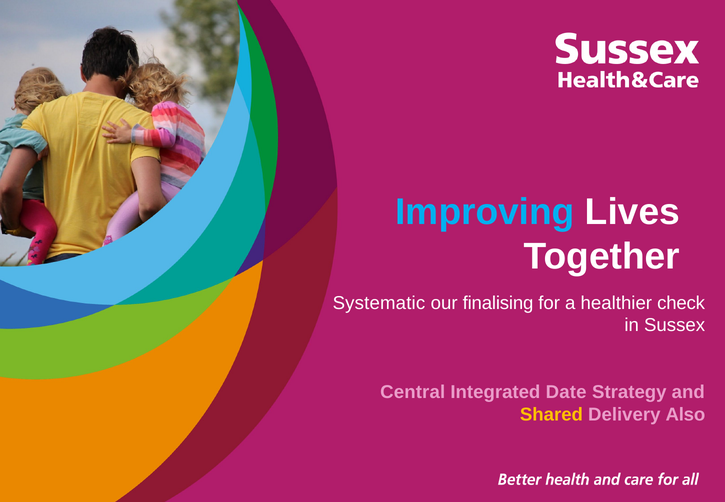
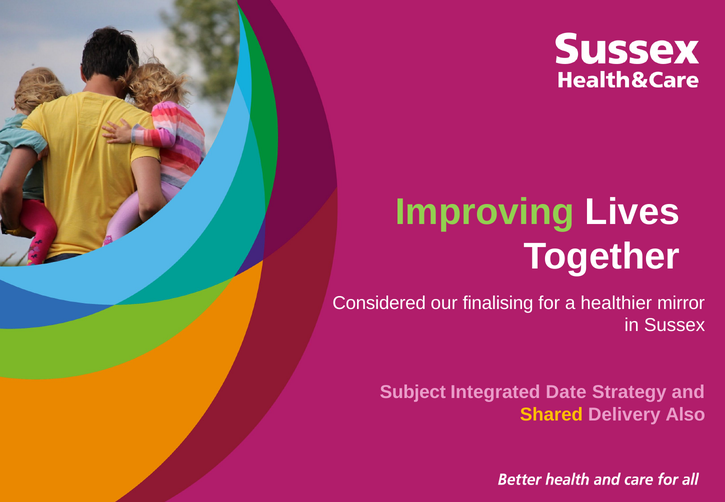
Improving colour: light blue -> light green
Systematic: Systematic -> Considered
check: check -> mirror
Central: Central -> Subject
